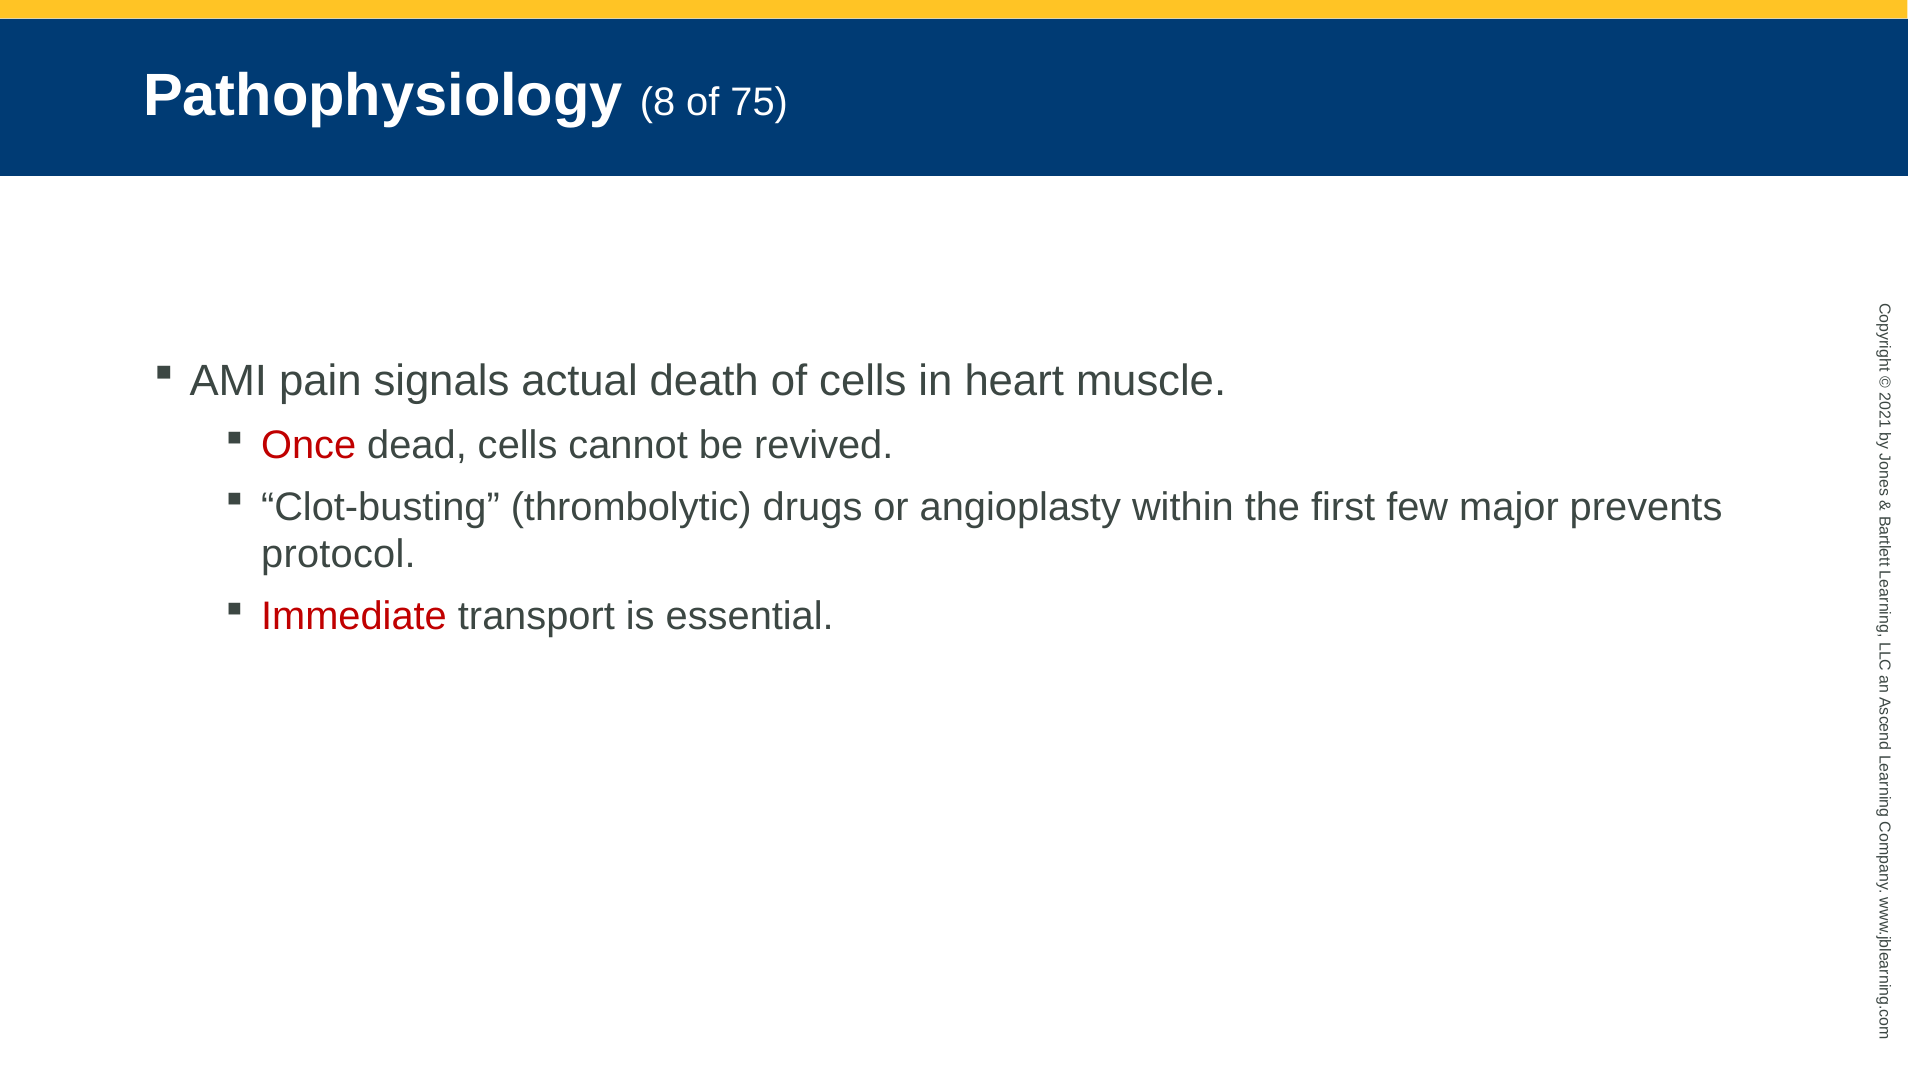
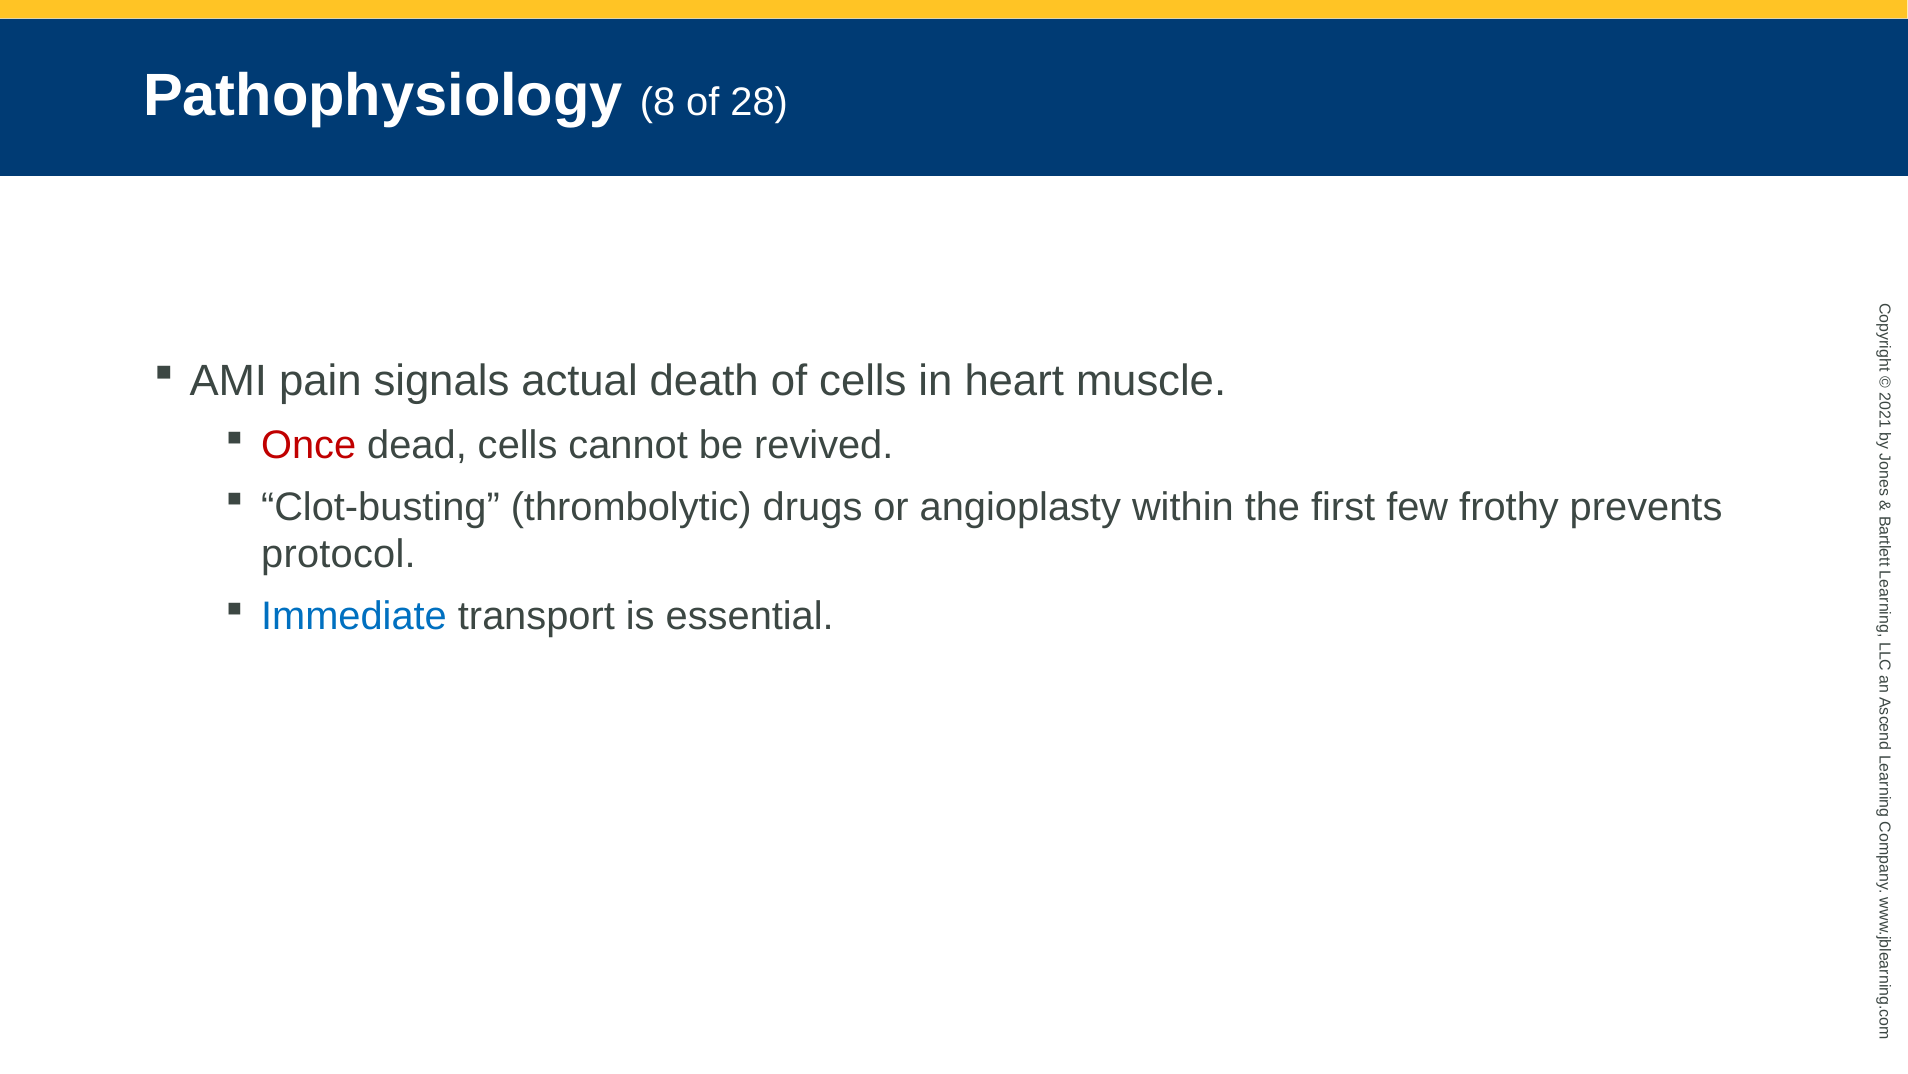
75: 75 -> 28
major: major -> frothy
Immediate colour: red -> blue
